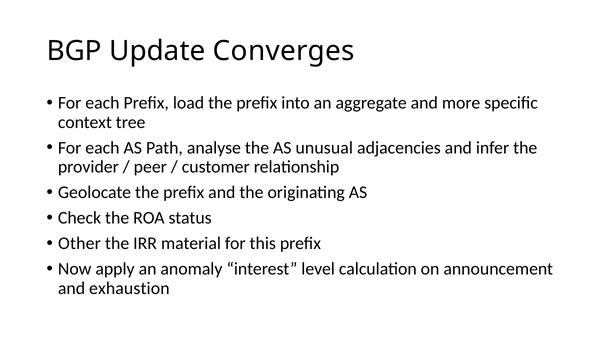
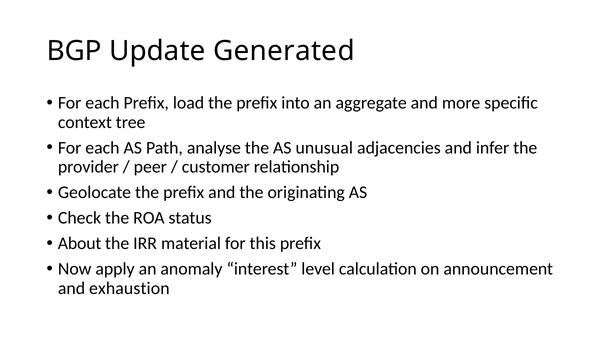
Converges: Converges -> Generated
Other: Other -> About
